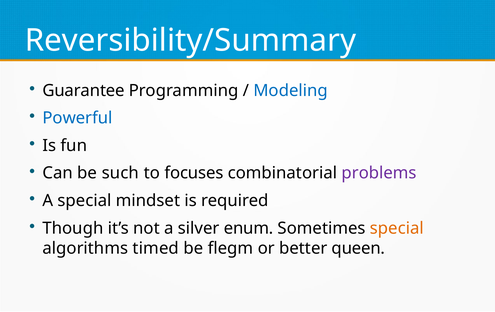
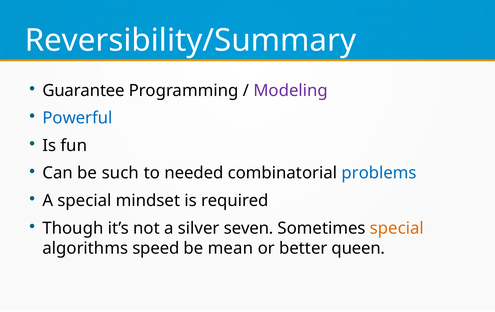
Modeling colour: blue -> purple
focuses: focuses -> needed
problems colour: purple -> blue
enum: enum -> seven
timed: timed -> speed
flegm: flegm -> mean
